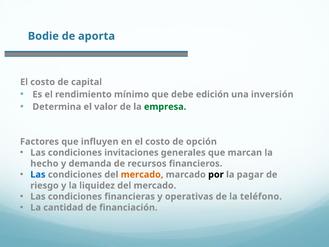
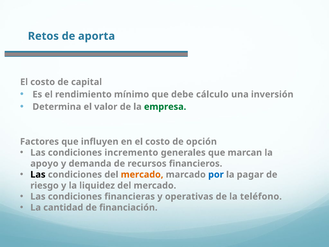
Bodie: Bodie -> Retos
edición: edición -> cálculo
invitaciones: invitaciones -> incremento
hecho: hecho -> apoyo
Las at (38, 174) colour: blue -> black
por colour: black -> blue
